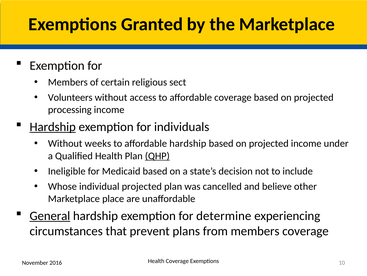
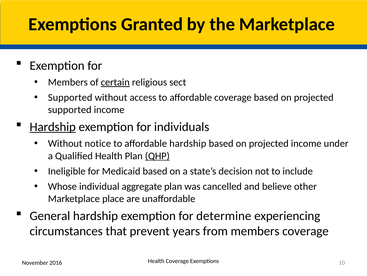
certain underline: none -> present
Volunteers at (70, 97): Volunteers -> Supported
processing at (70, 110): processing -> supported
weeks: weeks -> notice
individual projected: projected -> aggregate
General underline: present -> none
plans: plans -> years
